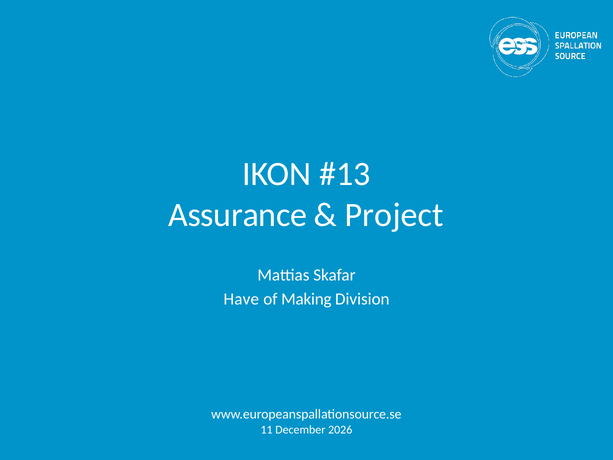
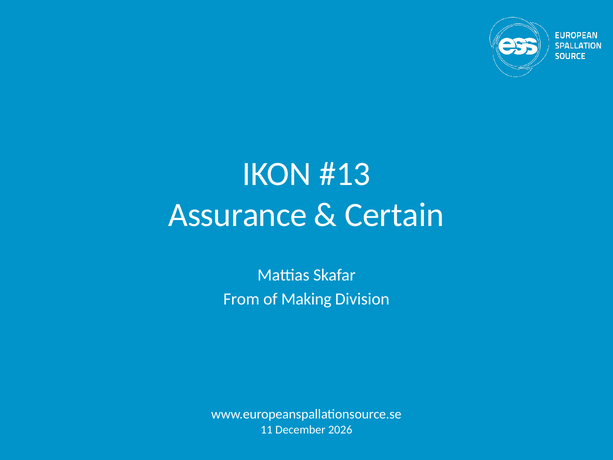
Project: Project -> Certain
Have: Have -> From
